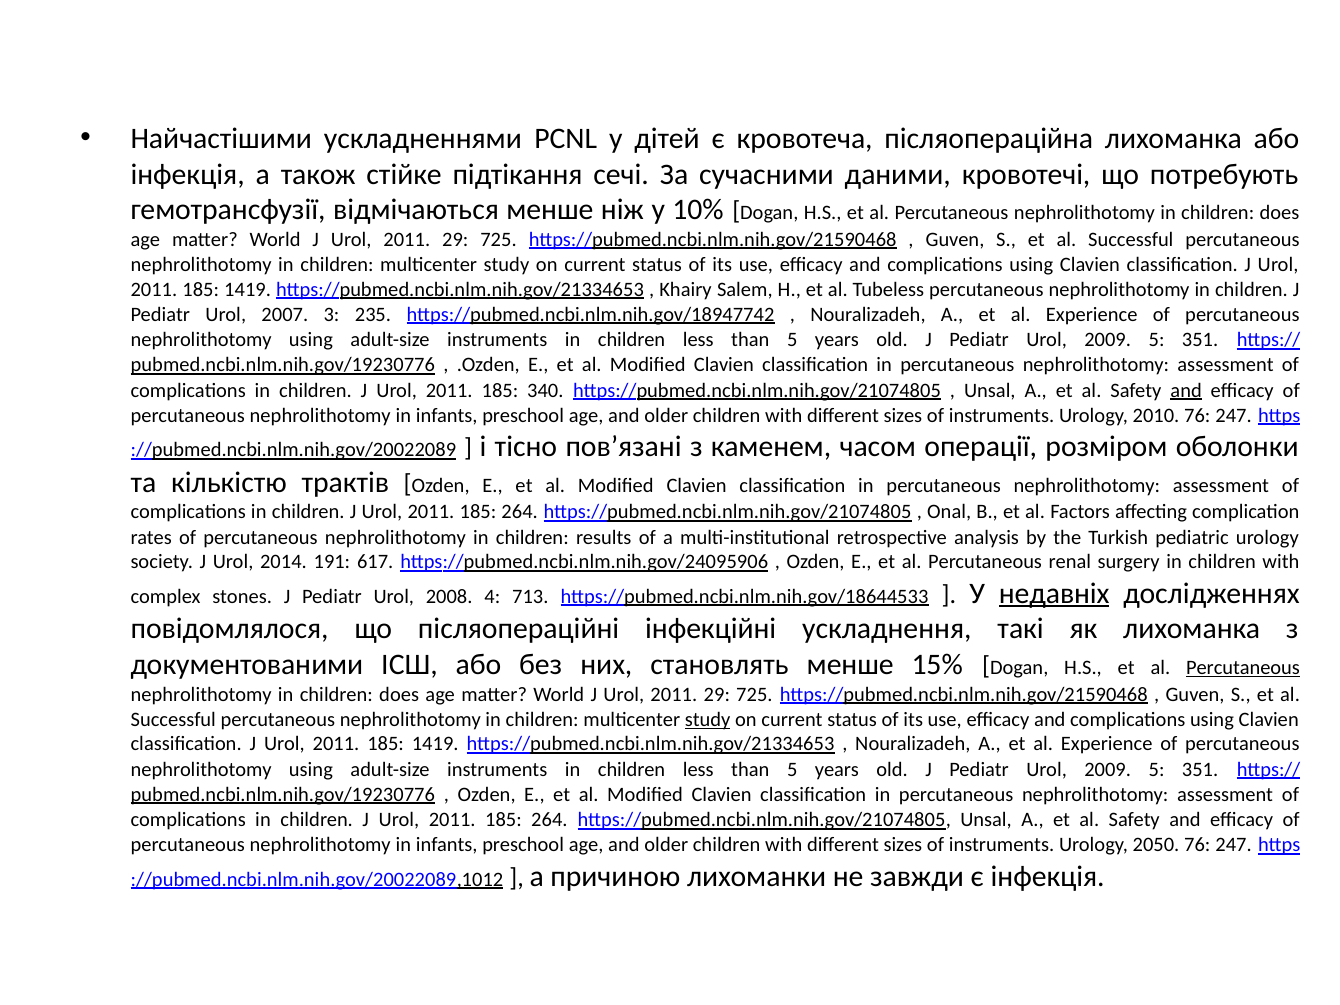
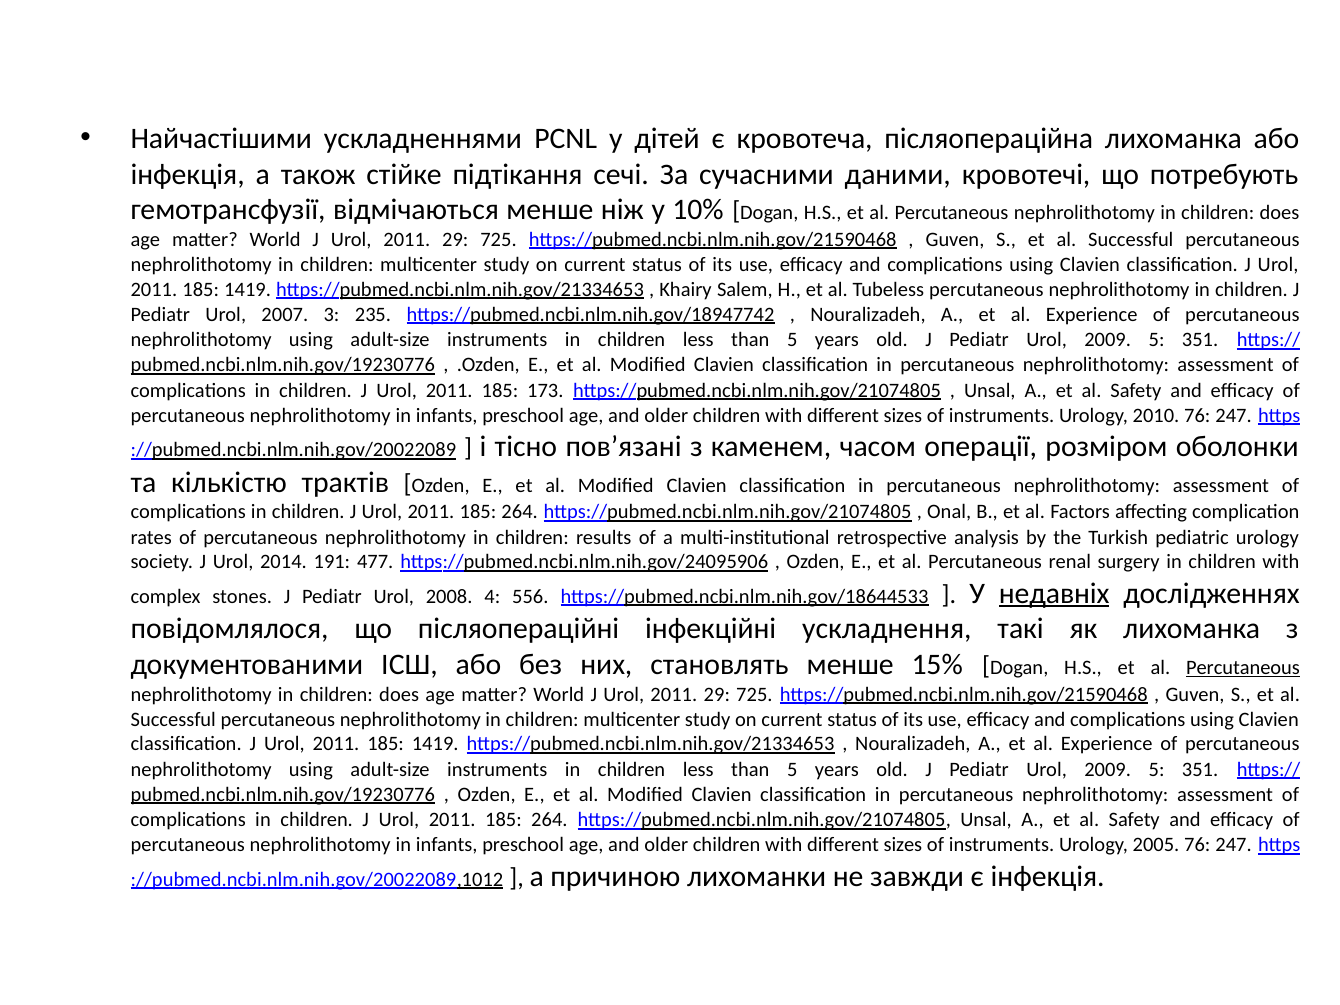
340: 340 -> 173
and at (1186, 390) underline: present -> none
617: 617 -> 477
713: 713 -> 556
study at (708, 720) underline: present -> none
2050: 2050 -> 2005
